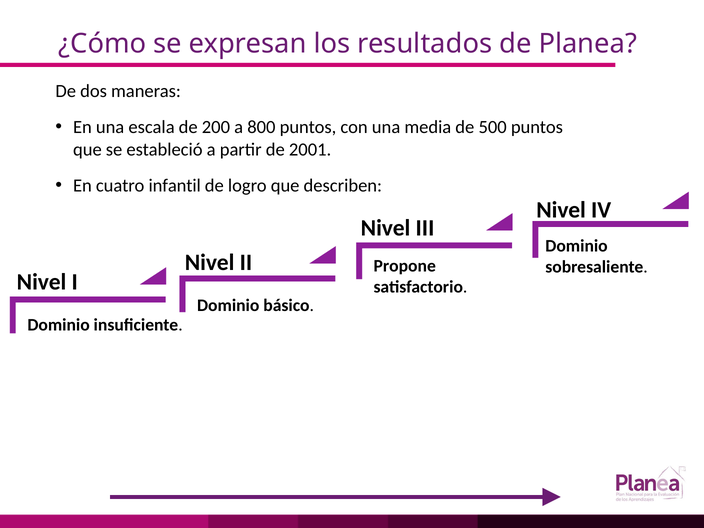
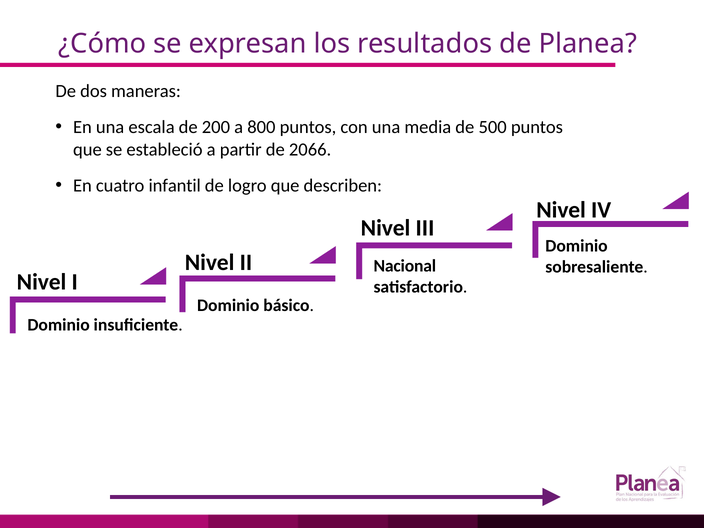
2001: 2001 -> 2066
Propone: Propone -> Nacional
